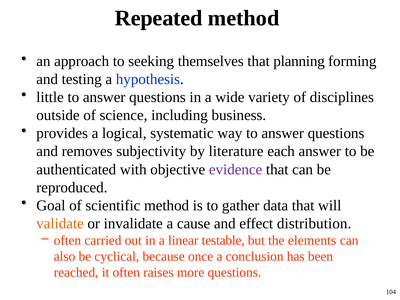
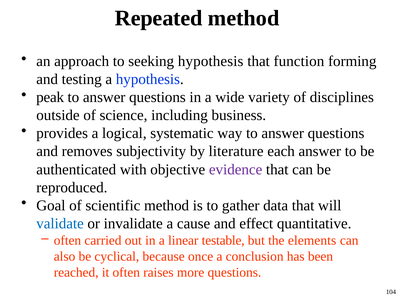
seeking themselves: themselves -> hypothesis
planning: planning -> function
little: little -> peak
validate colour: orange -> blue
distribution: distribution -> quantitative
